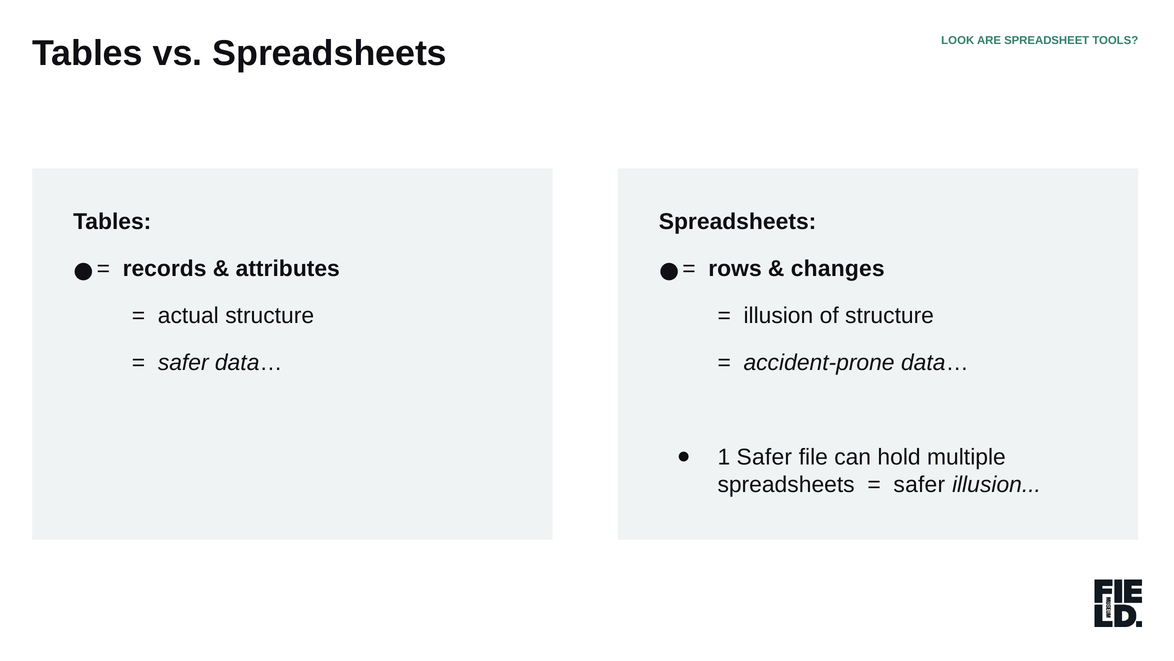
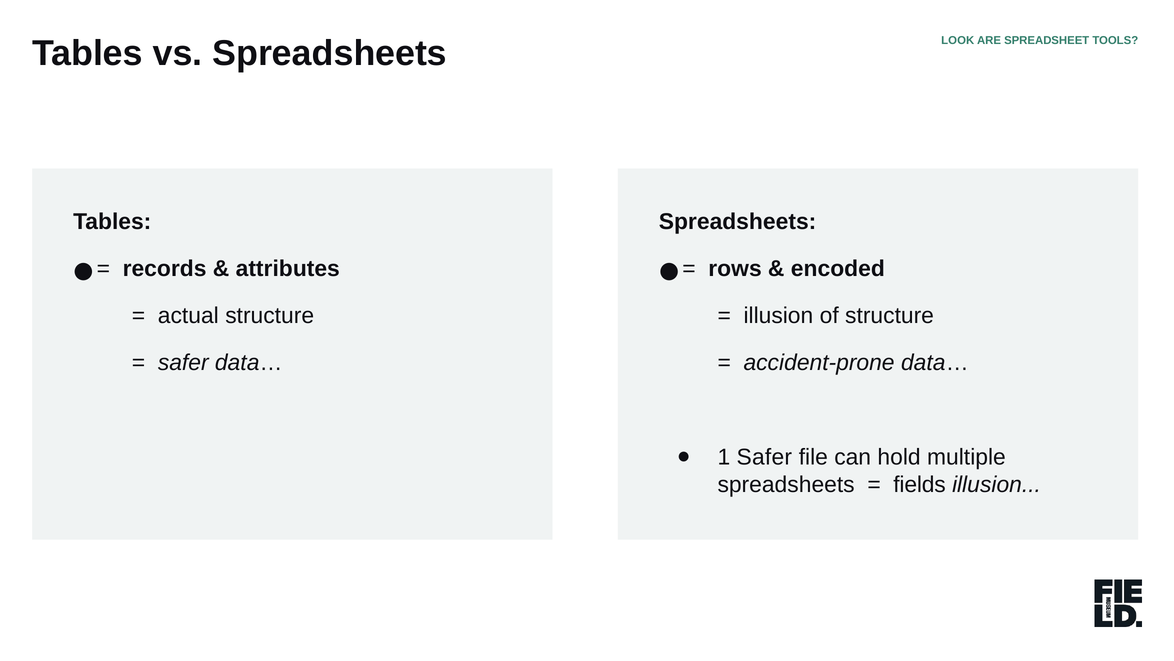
changes: changes -> encoded
safer at (919, 484): safer -> fields
